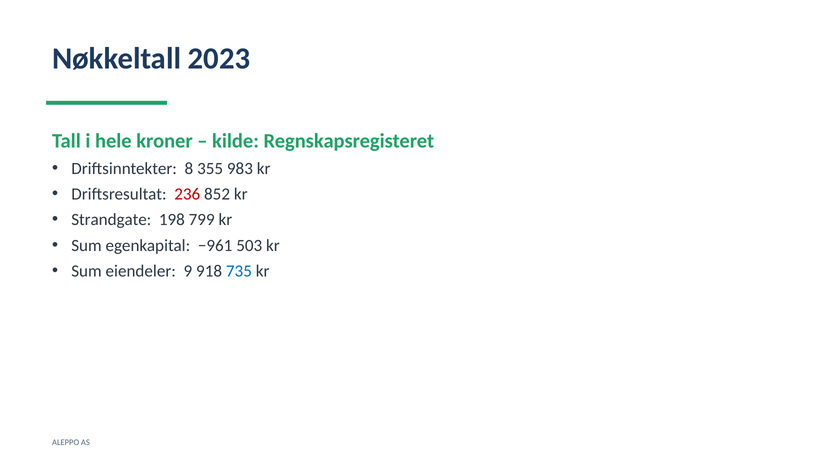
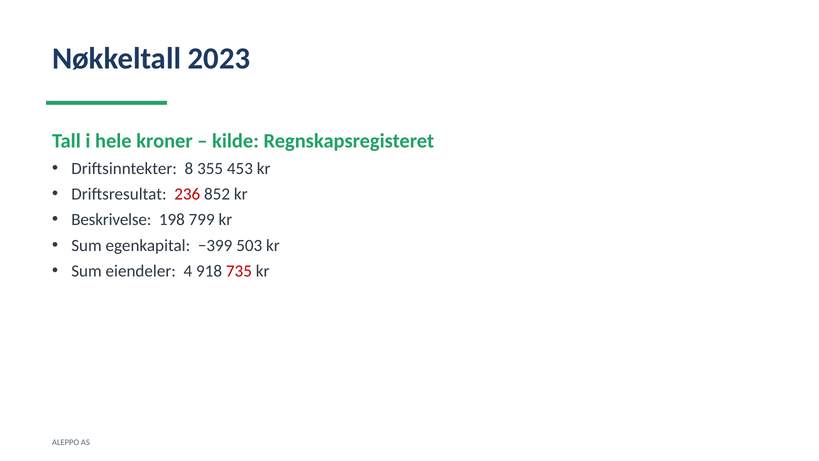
983: 983 -> 453
Strandgate: Strandgate -> Beskrivelse
−961: −961 -> −399
9: 9 -> 4
735 colour: blue -> red
